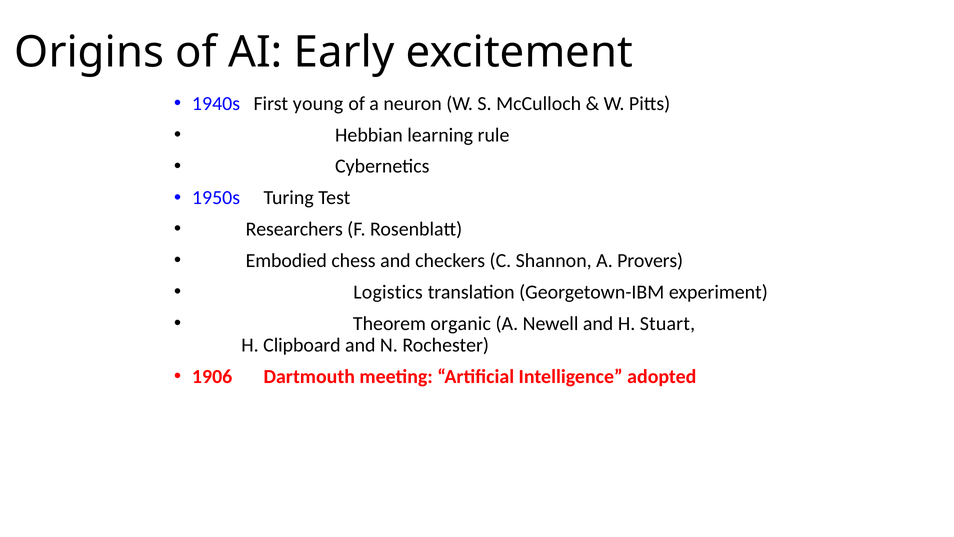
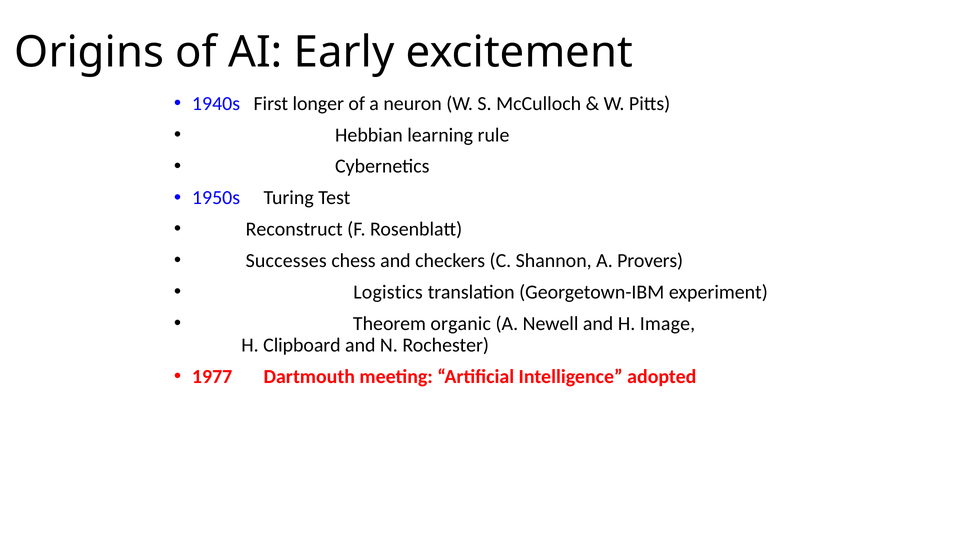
young: young -> longer
Researchers: Researchers -> Reconstruct
Embodied: Embodied -> Successes
Stuart: Stuart -> Image
1906: 1906 -> 1977
